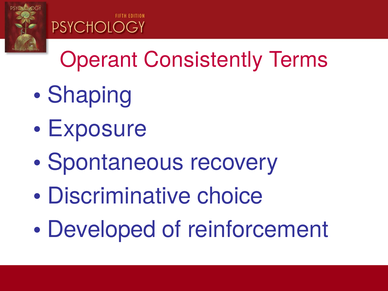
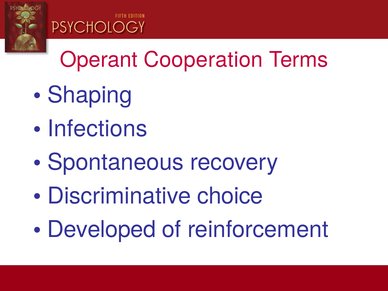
Consistently: Consistently -> Cooperation
Exposure: Exposure -> Infections
